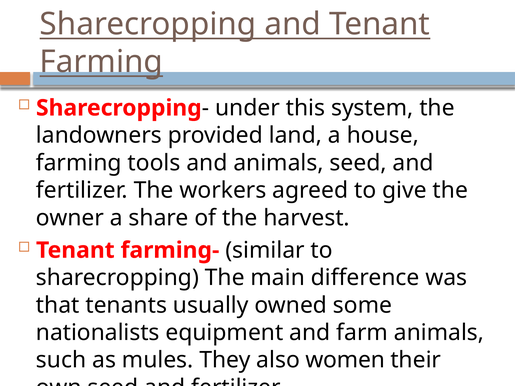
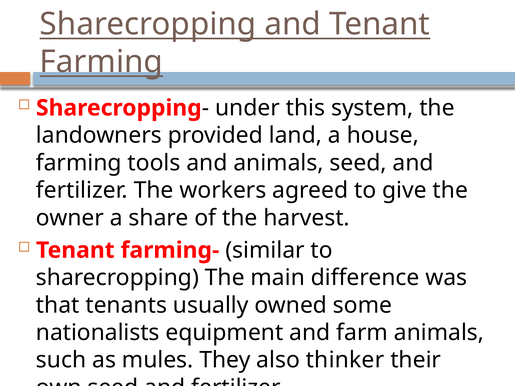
women: women -> thinker
